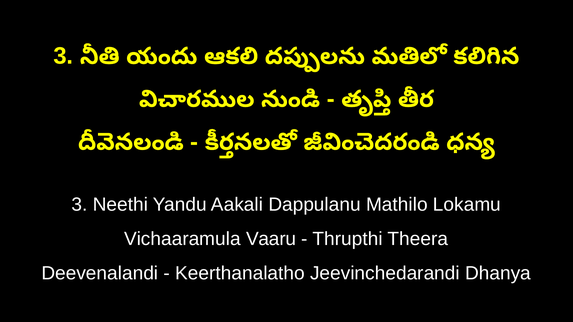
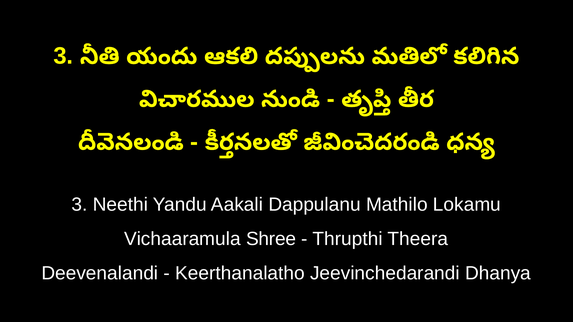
Vaaru: Vaaru -> Shree
